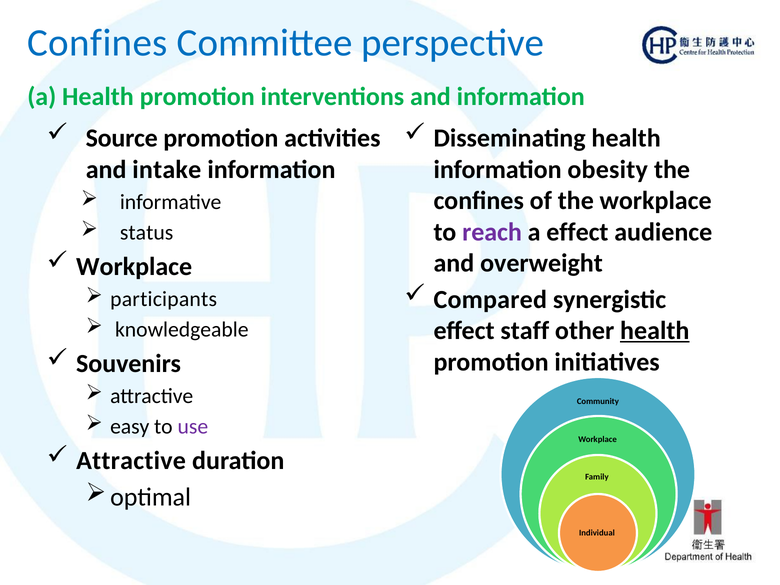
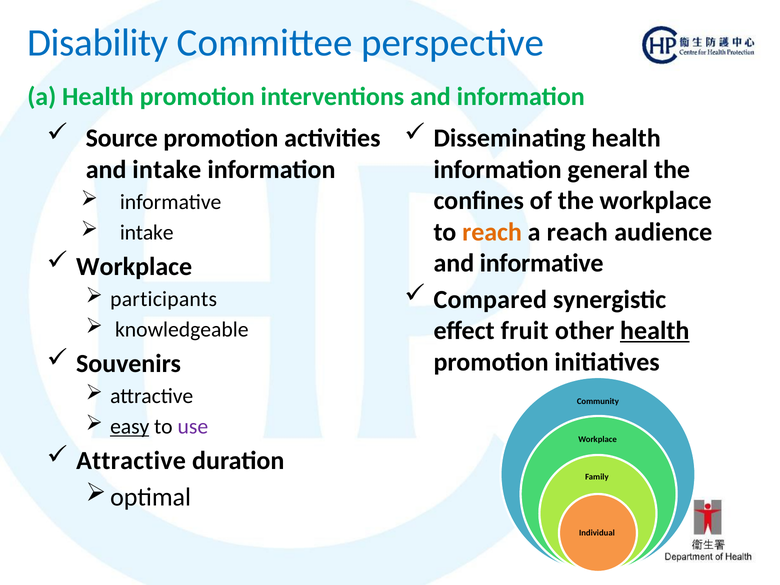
Confines at (98, 43): Confines -> Disability
obesity: obesity -> general
status at (147, 232): status -> intake
reach at (492, 232) colour: purple -> orange
a effect: effect -> reach
and overweight: overweight -> informative
staff: staff -> fruit
easy underline: none -> present
